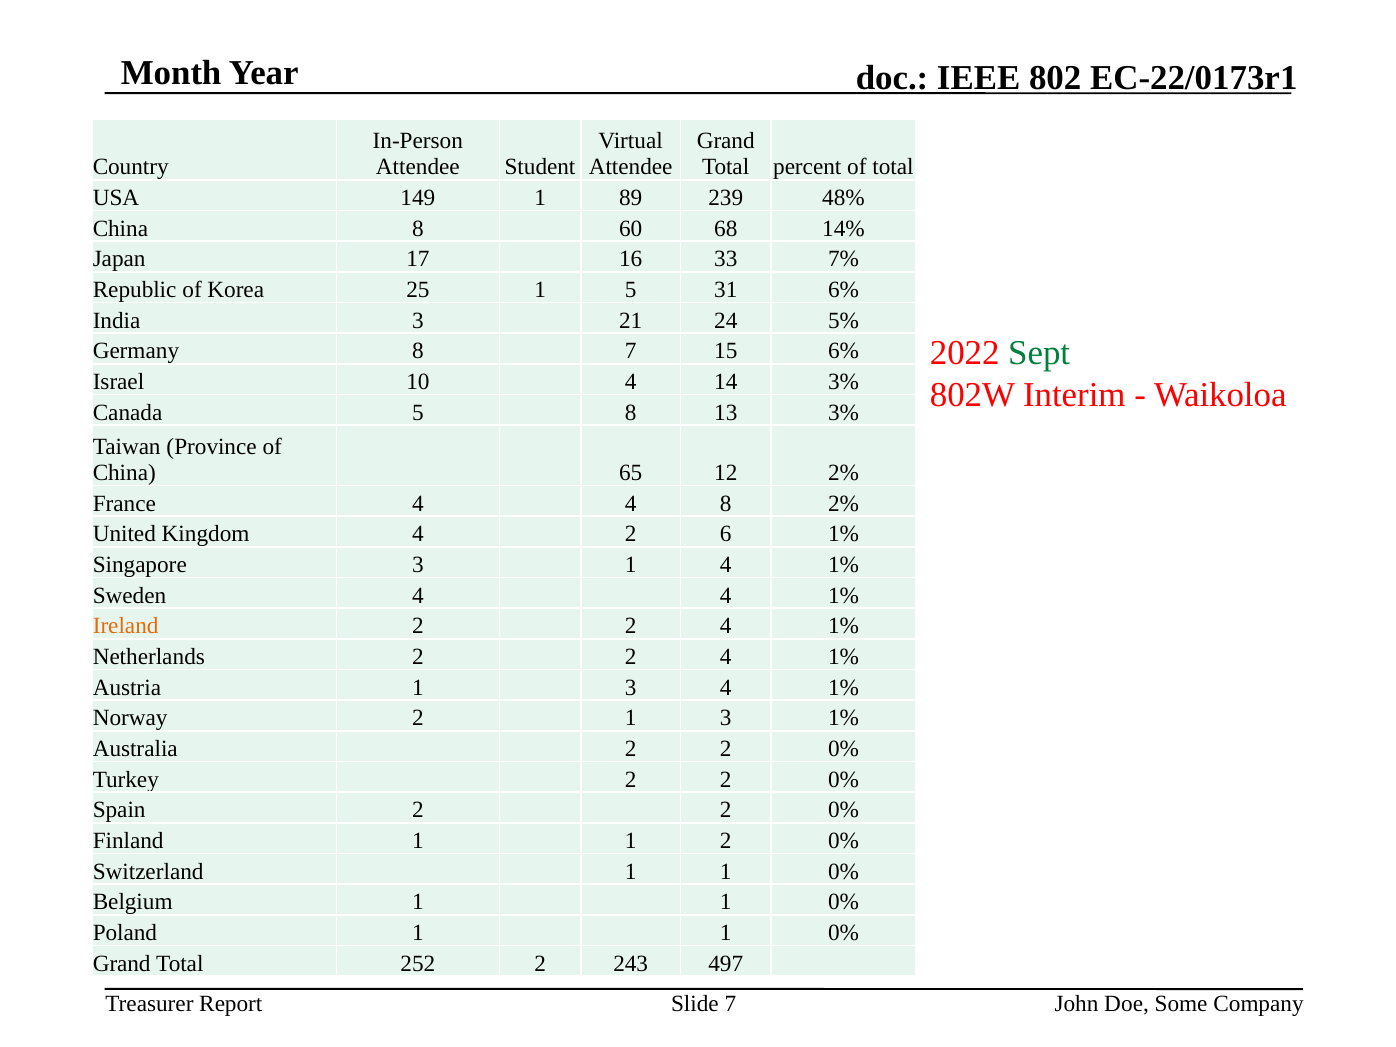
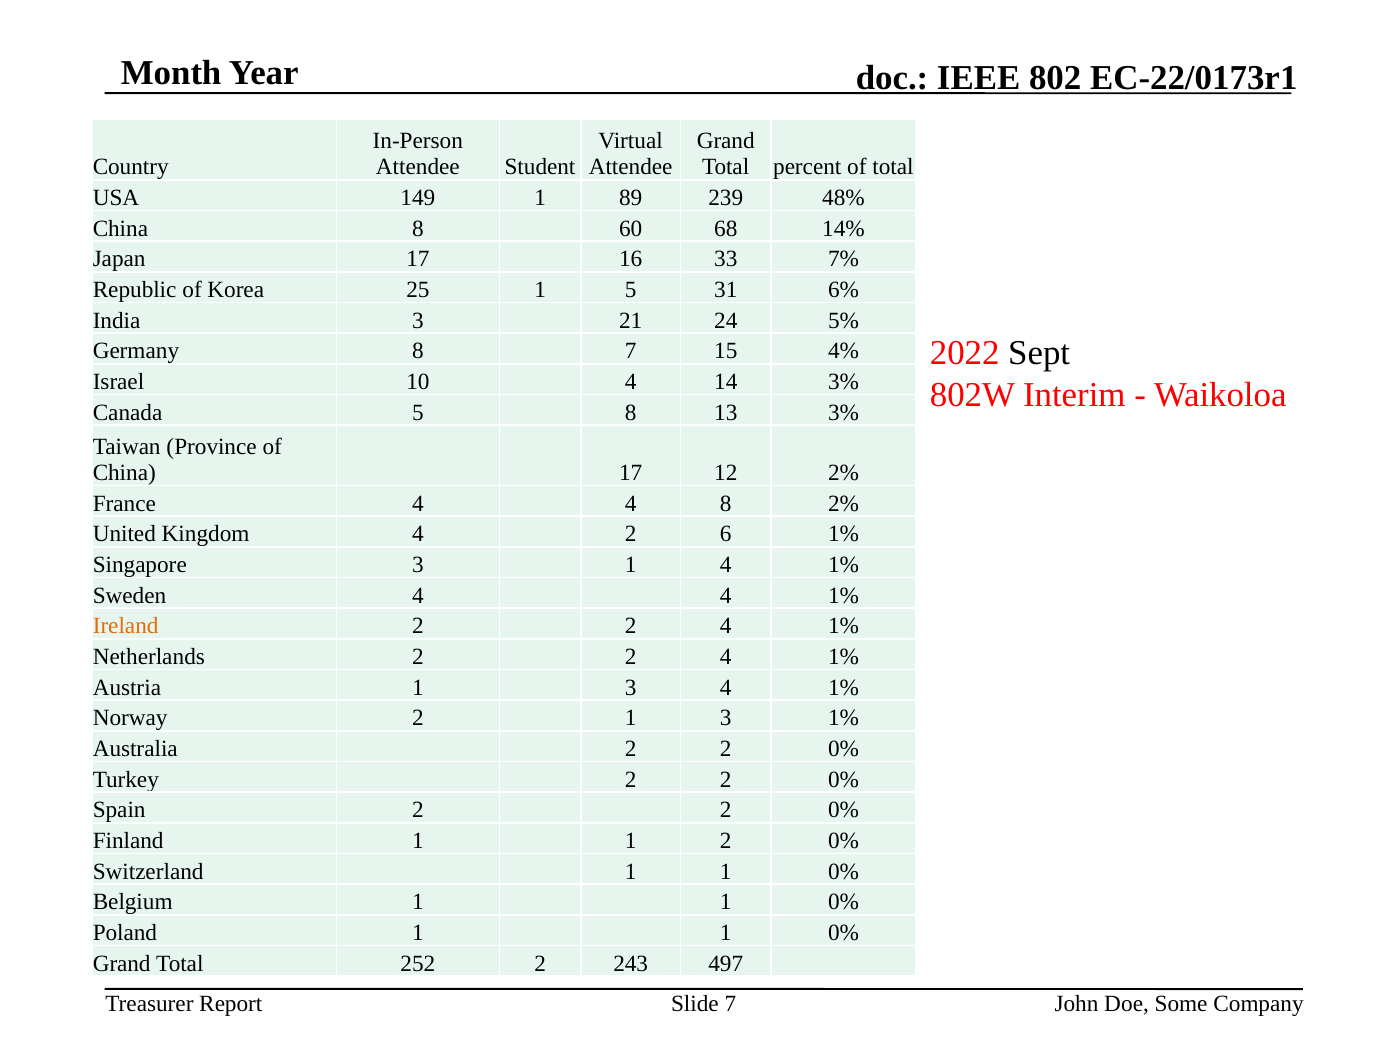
Sept colour: green -> black
15 6%: 6% -> 4%
China 65: 65 -> 17
